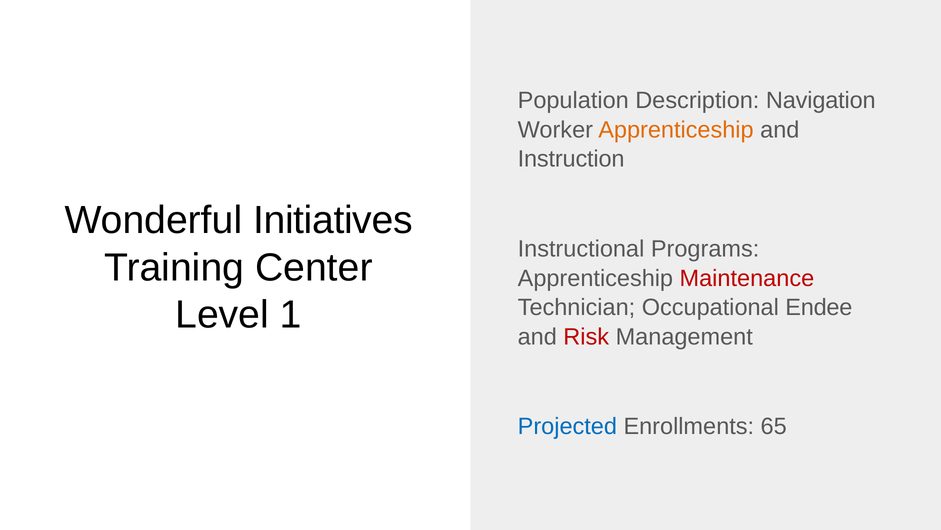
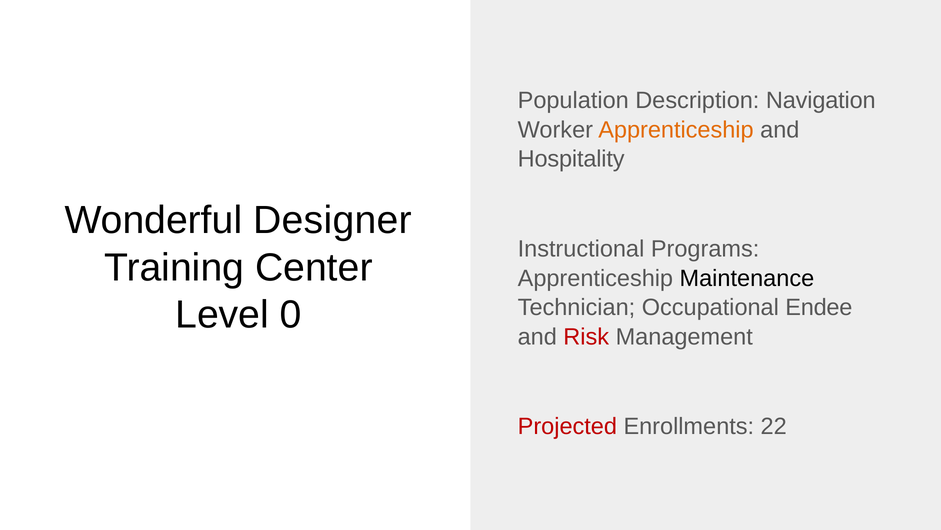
Instruction: Instruction -> Hospitality
Initiatives: Initiatives -> Designer
Maintenance colour: red -> black
1: 1 -> 0
Projected colour: blue -> red
65: 65 -> 22
